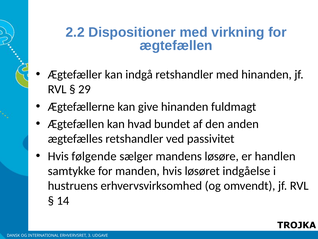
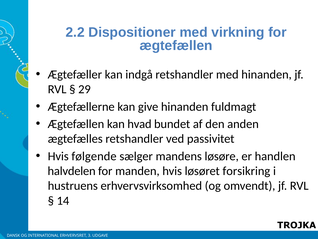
samtykke: samtykke -> halvdelen
indgåelse: indgåelse -> forsikring
